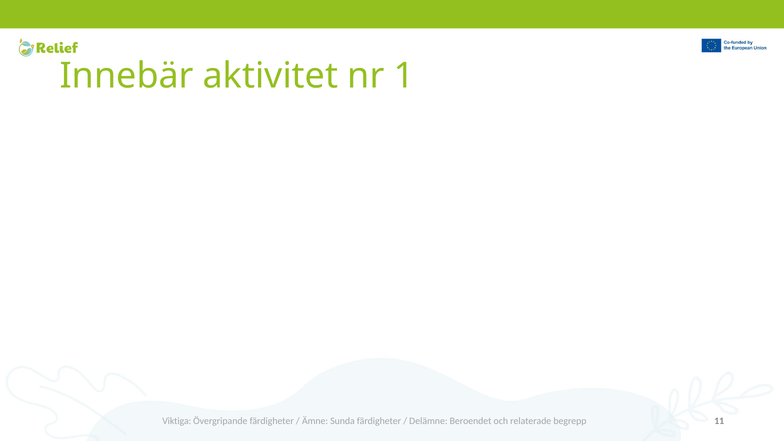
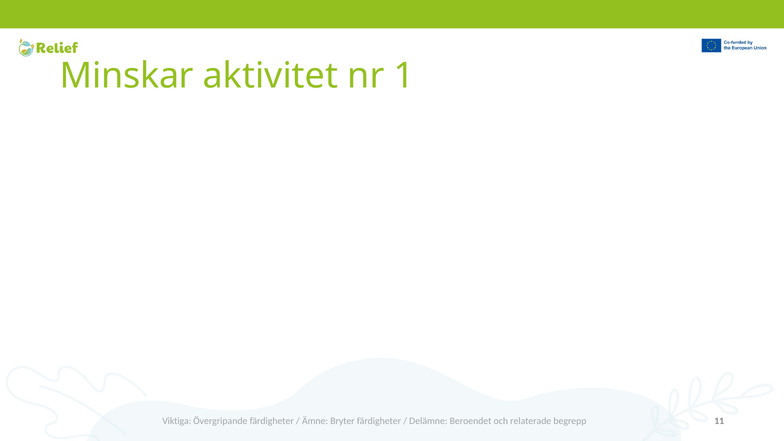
Innebär: Innebär -> Minskar
Sunda: Sunda -> Bryter
